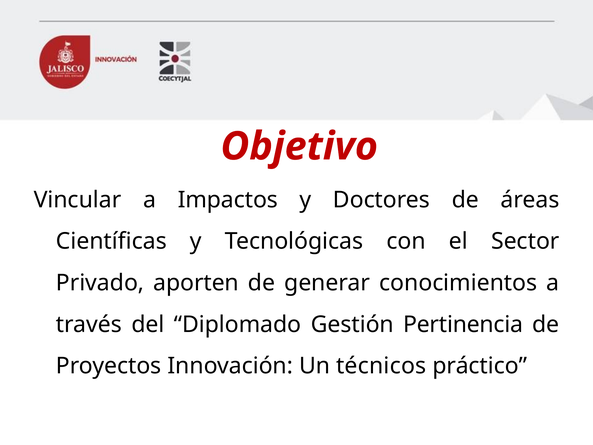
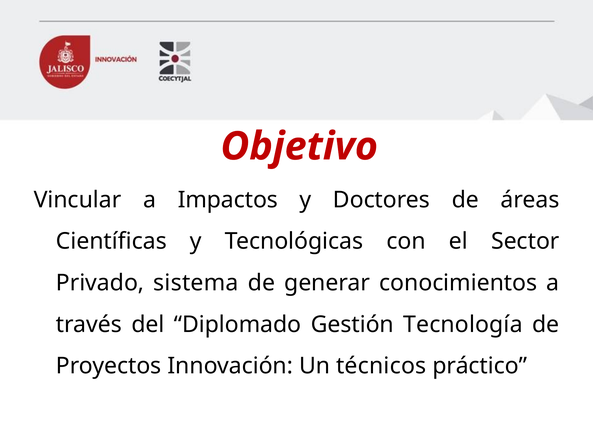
aporten: aporten -> sistema
Pertinencia: Pertinencia -> Tecnología
